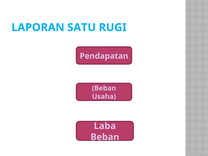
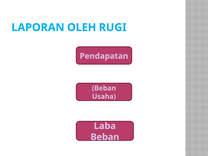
SATU: SATU -> OLEH
